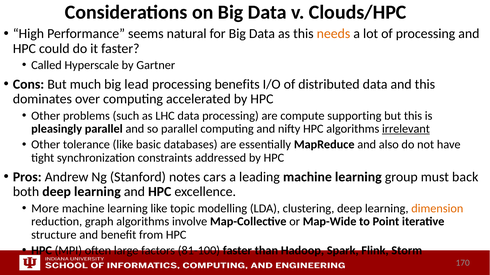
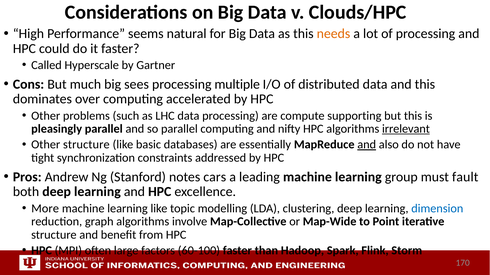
lead: lead -> sees
benefits: benefits -> multiple
Other tolerance: tolerance -> structure
and at (367, 145) underline: none -> present
back: back -> fault
dimension colour: orange -> blue
81-100: 81-100 -> 60-100
